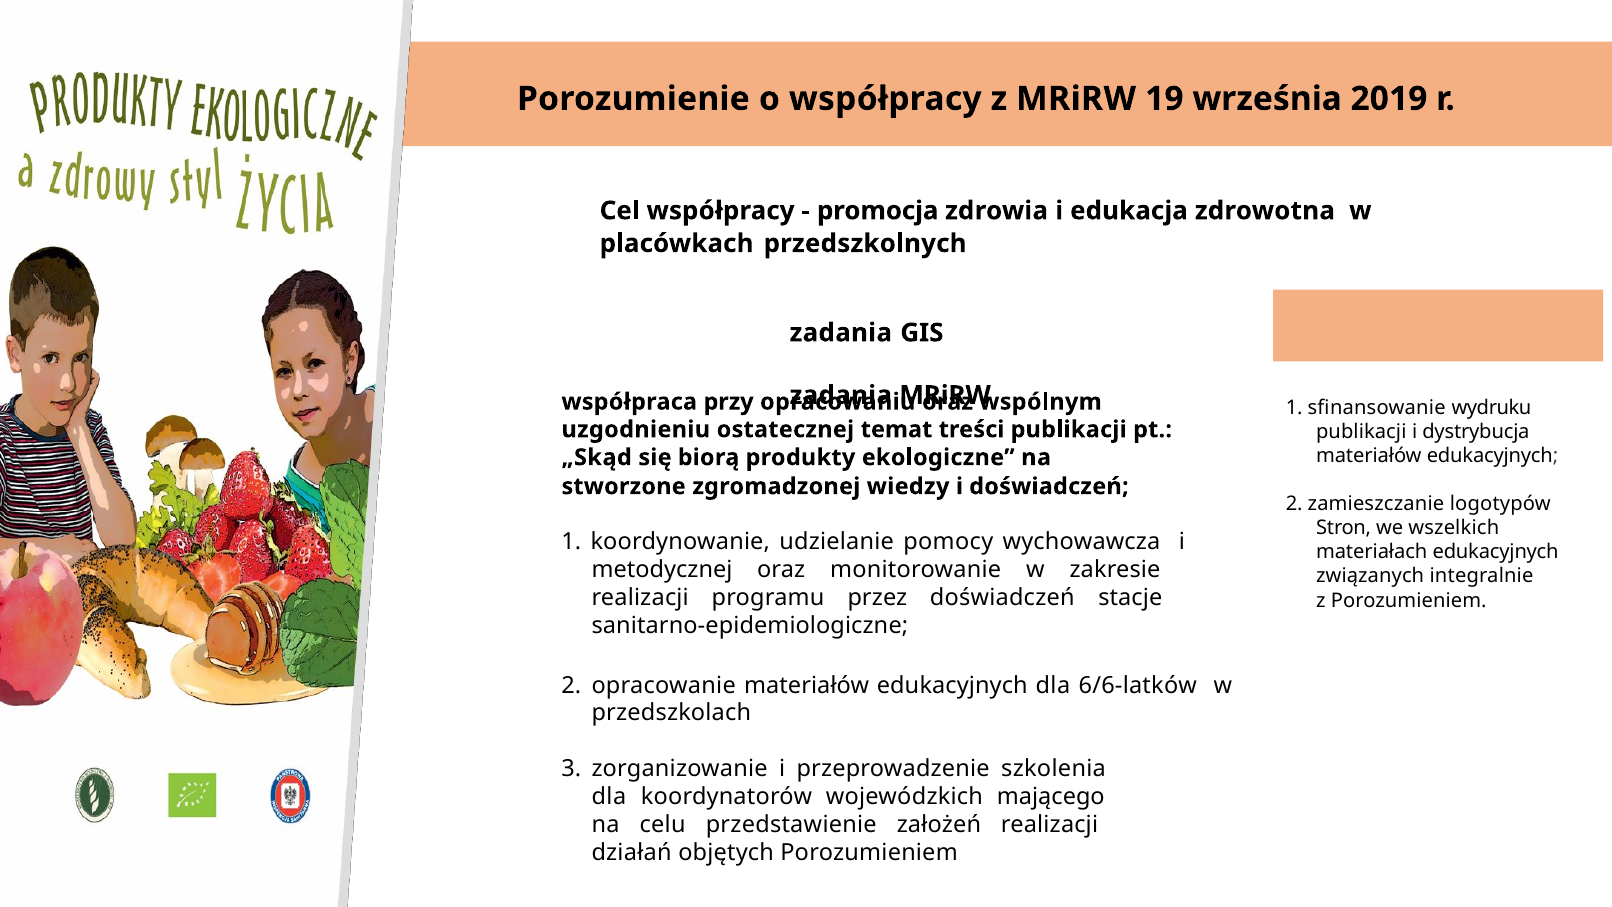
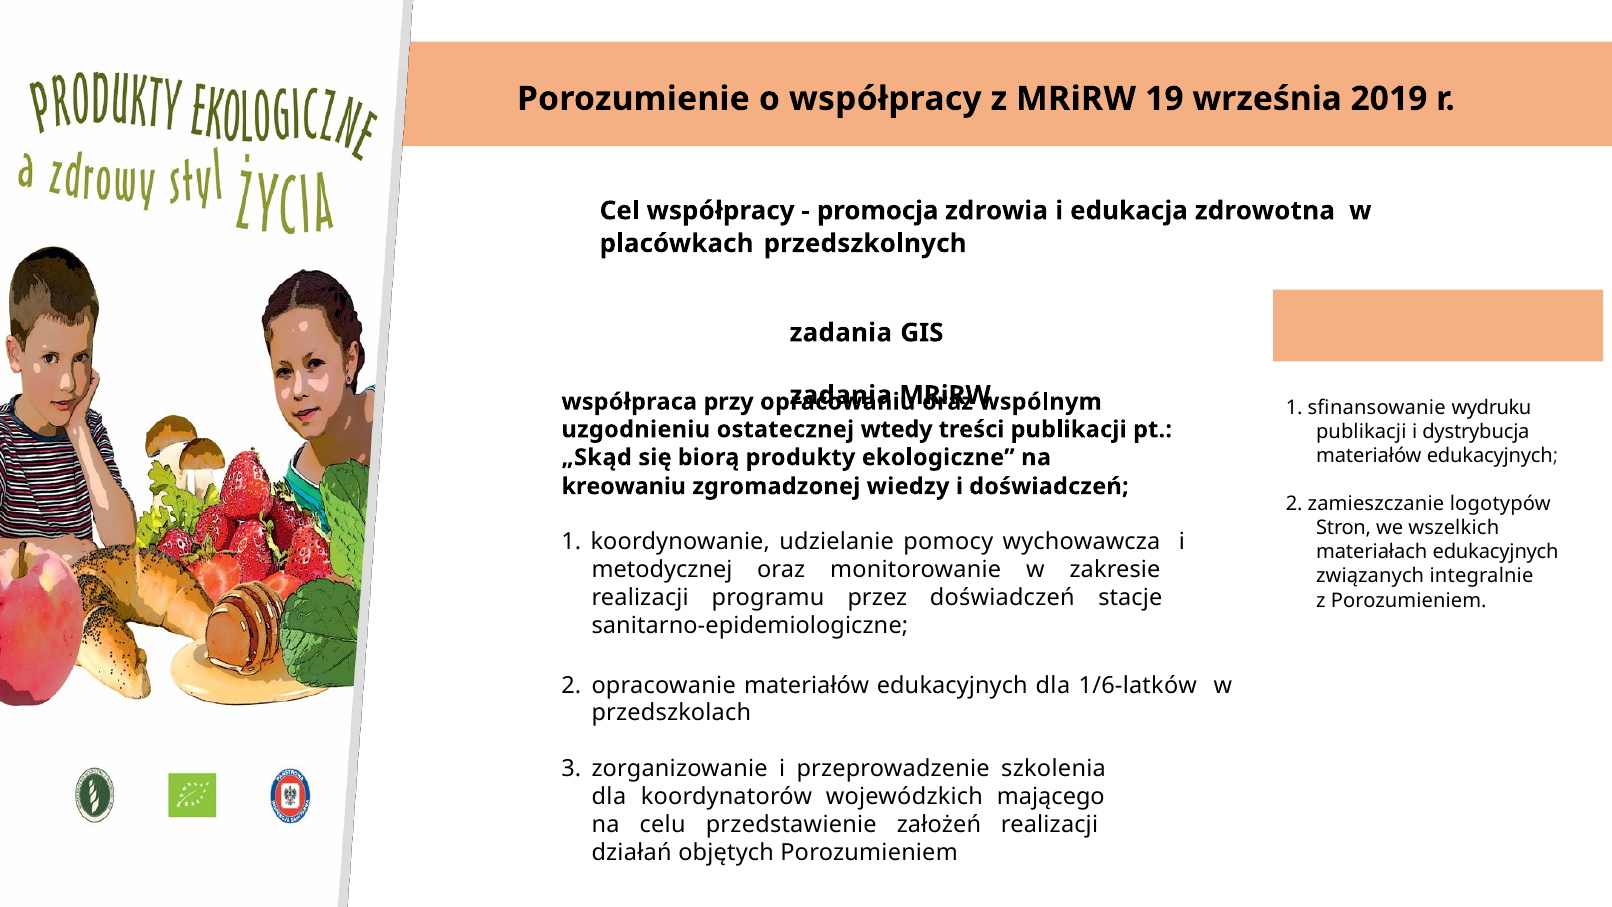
temat: temat -> wtedy
stworzone: stworzone -> kreowaniu
6/6-latków: 6/6-latków -> 1/6-latków
